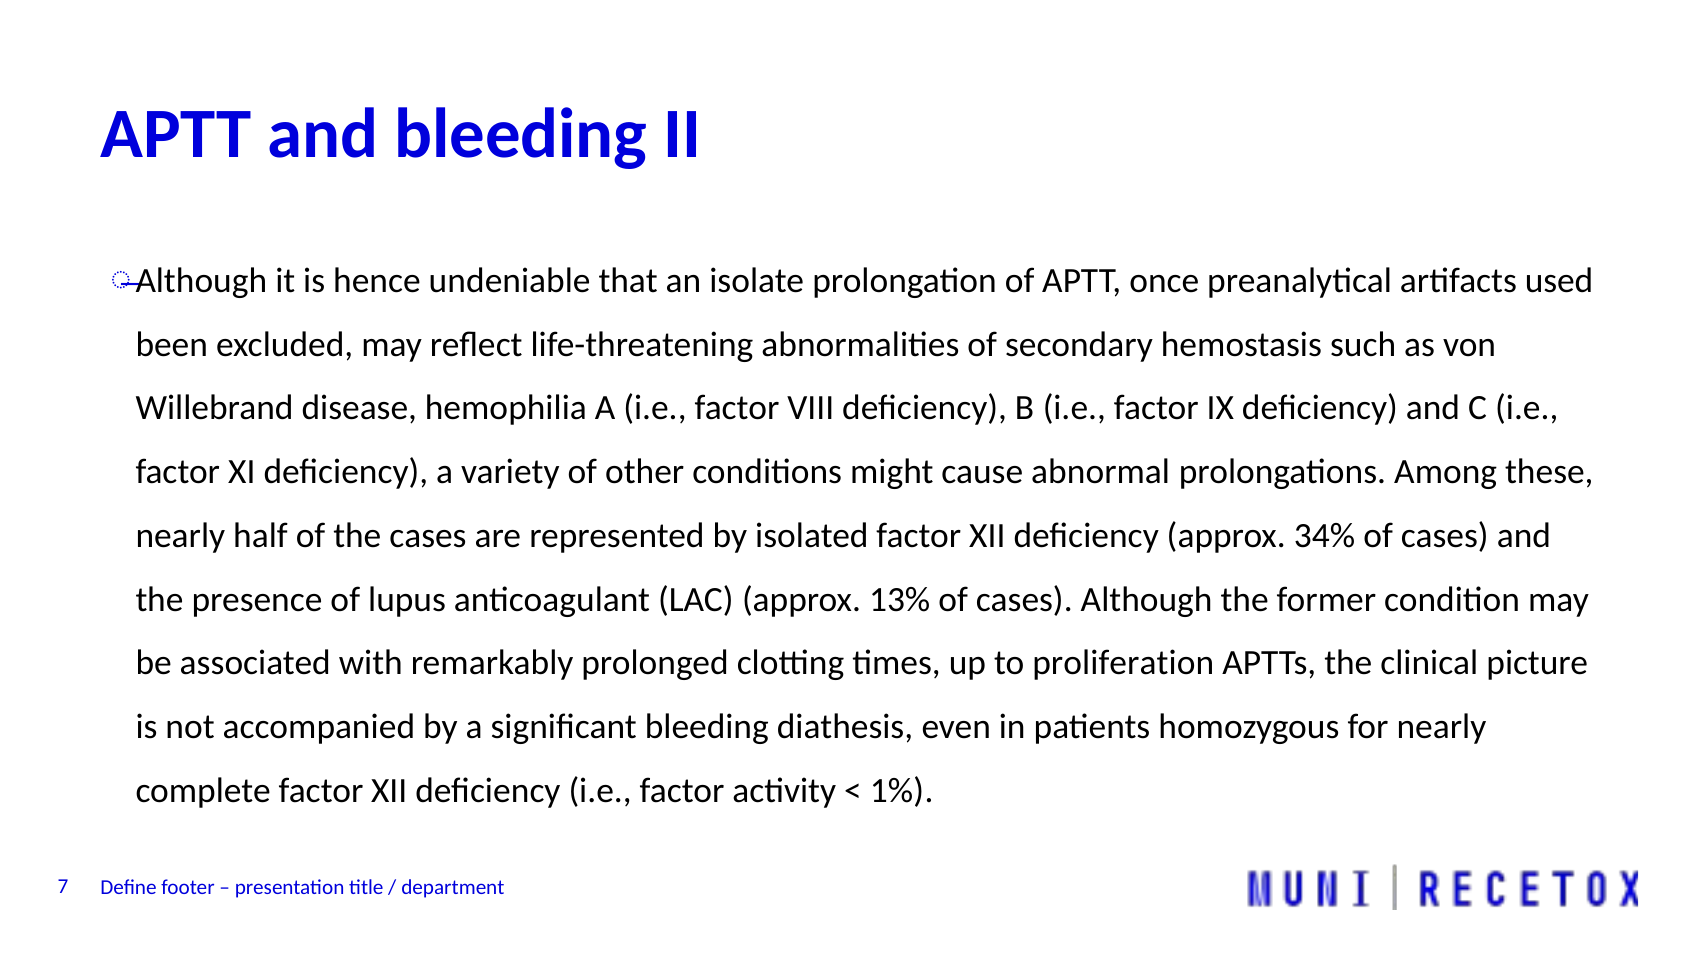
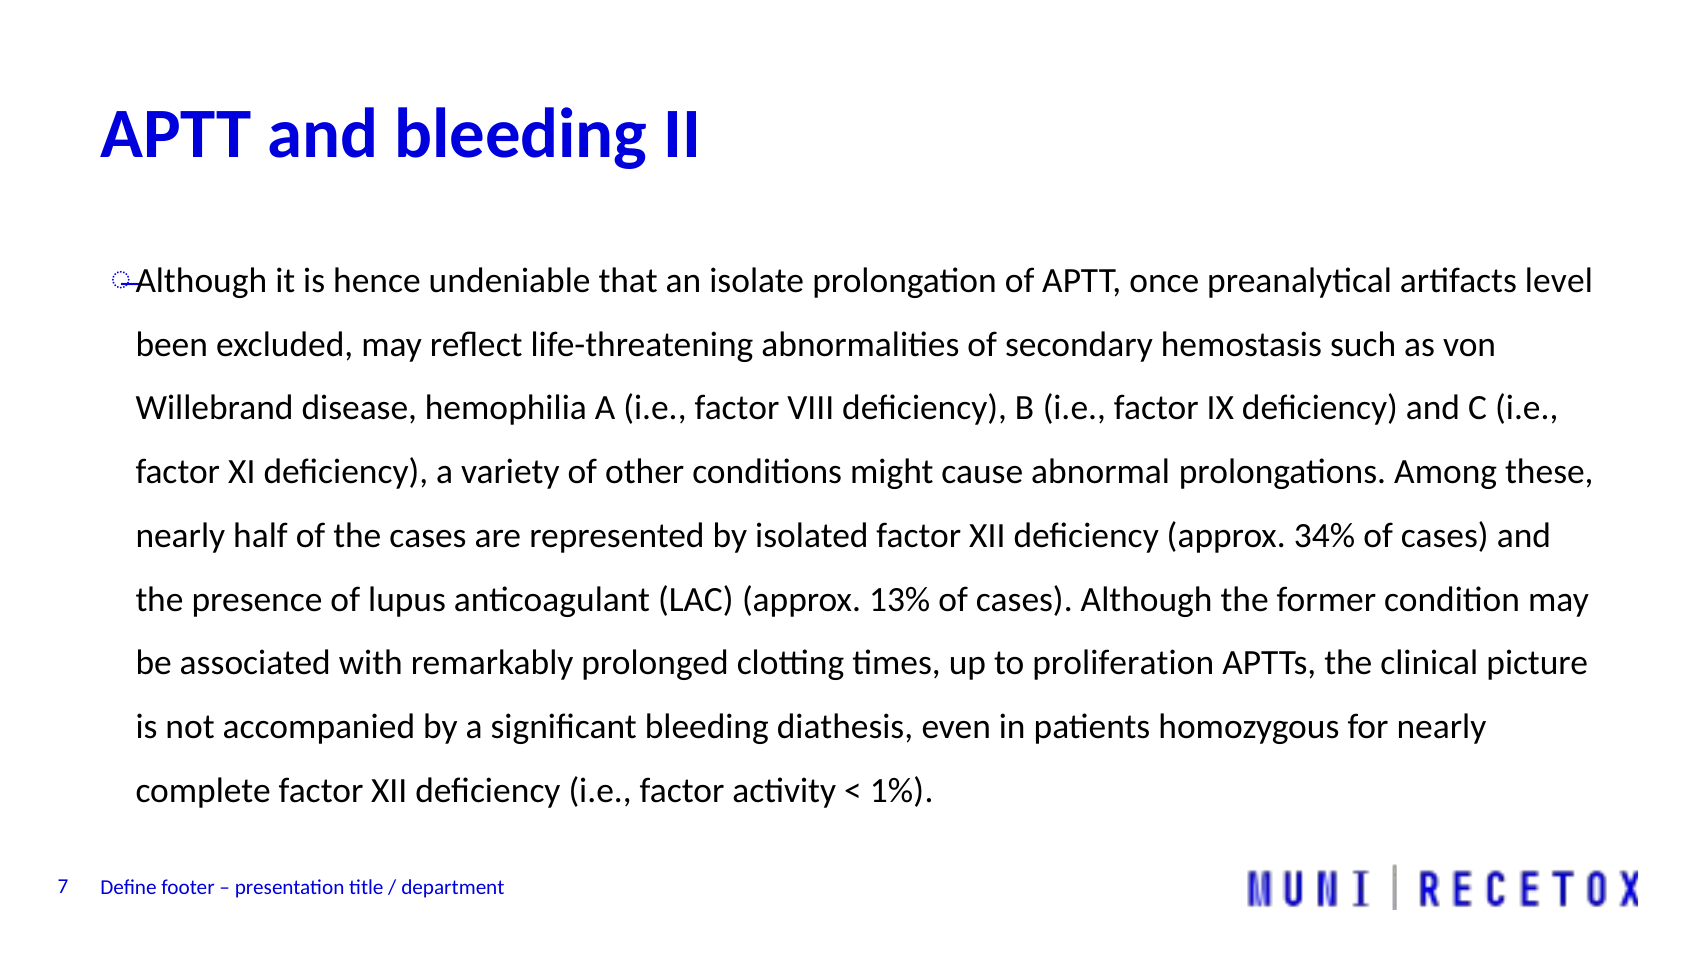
used: used -> level
